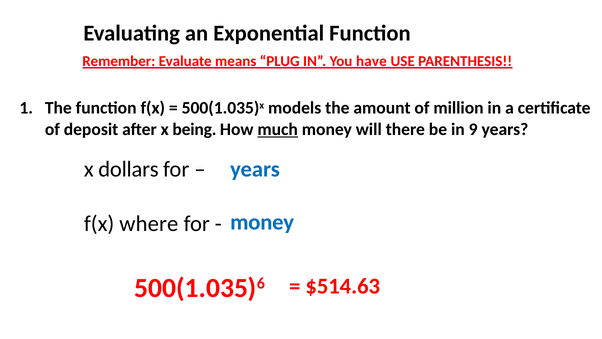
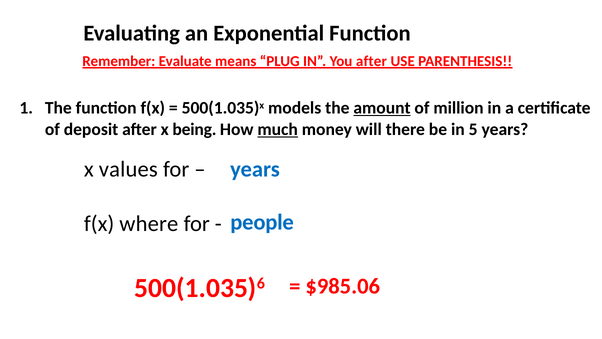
You have: have -> after
amount underline: none -> present
9: 9 -> 5
dollars: dollars -> values
money at (262, 222): money -> people
$514.63: $514.63 -> $985.06
